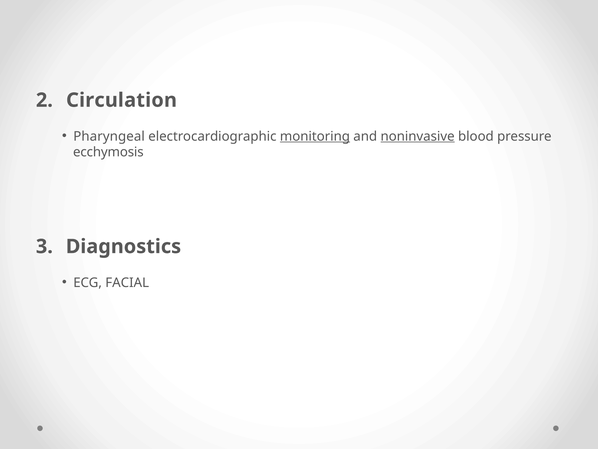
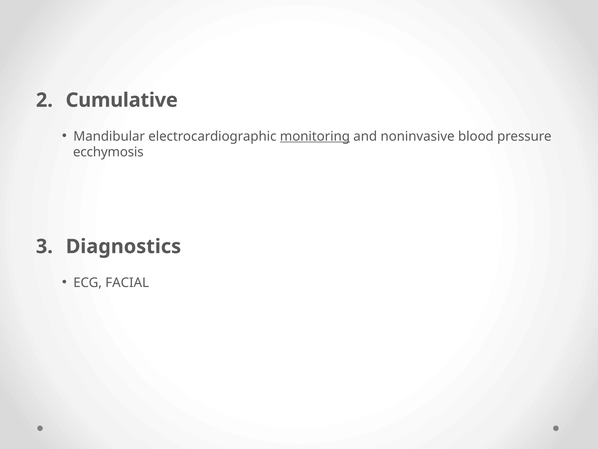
Circulation: Circulation -> Cumulative
Pharyngeal: Pharyngeal -> Mandibular
noninvasive underline: present -> none
